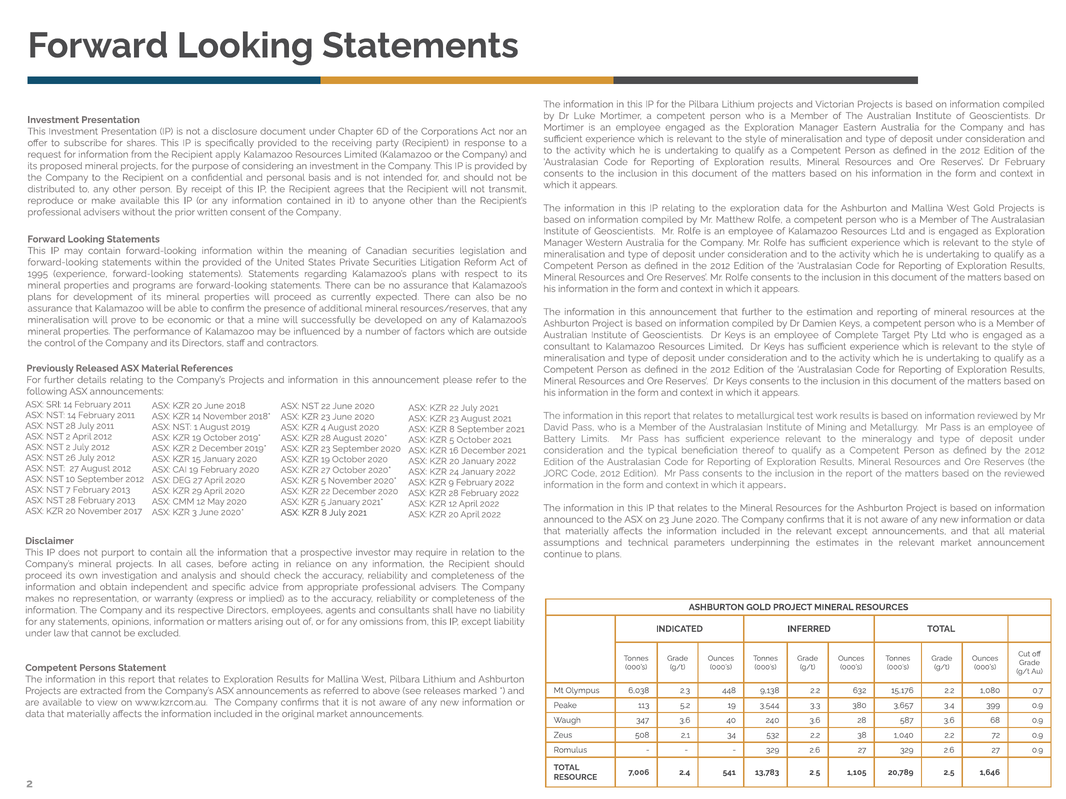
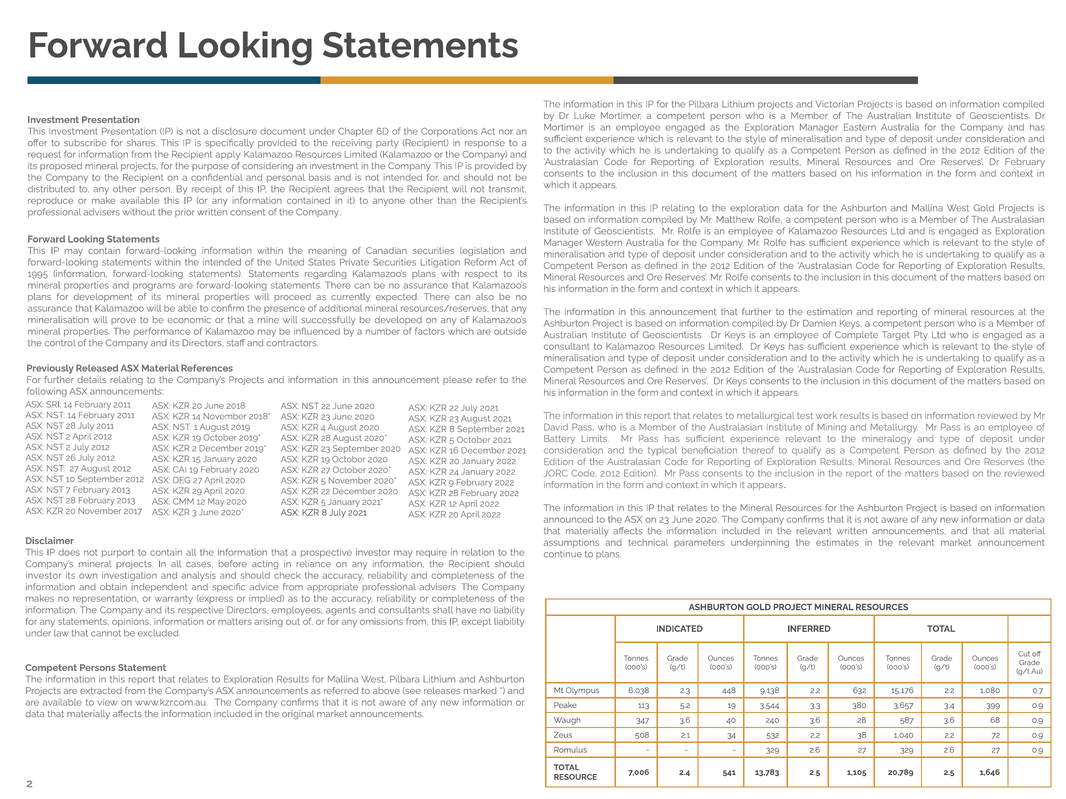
the provided: provided -> intended
1995 experience: experience -> information
relevant except: except -> written
proceed at (44, 576): proceed -> investor
